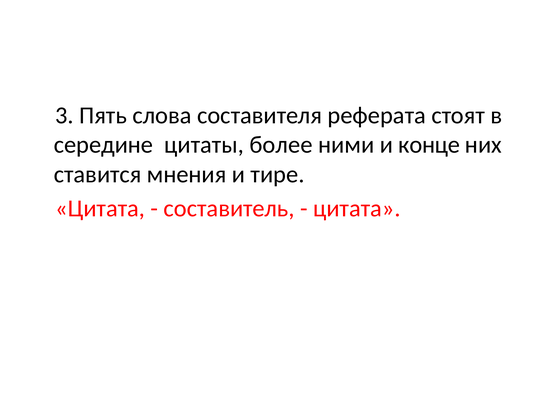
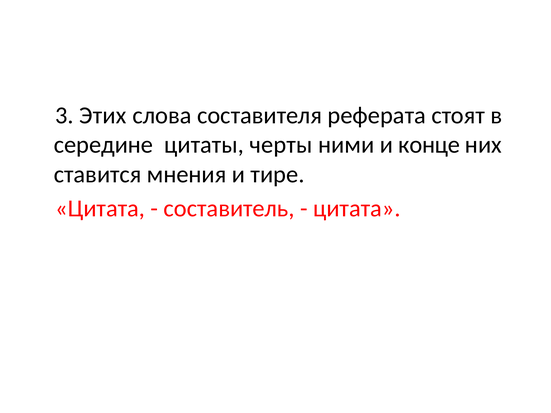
Пять: Пять -> Этих
более: более -> черты
